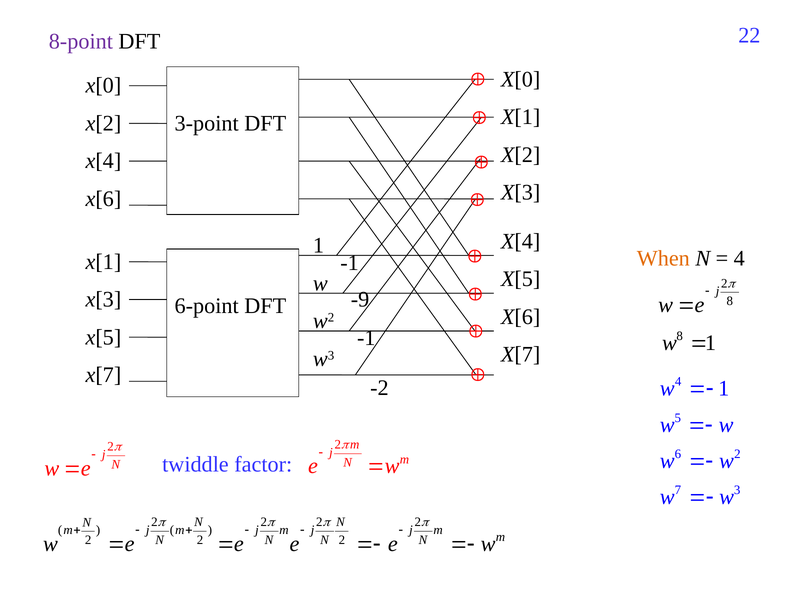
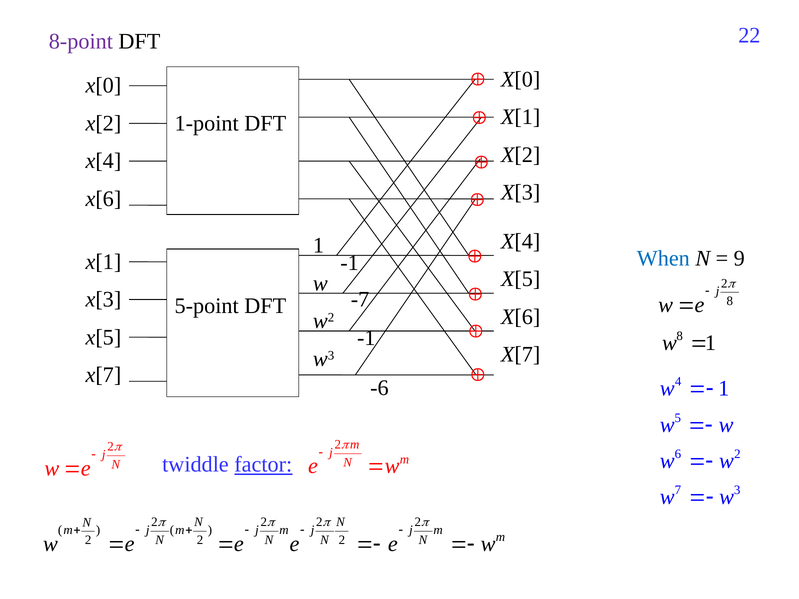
3-point: 3-point -> 1-point
When colour: orange -> blue
4 at (739, 258): 4 -> 9
-9: -9 -> -7
6-point: 6-point -> 5-point
-2: -2 -> -6
factor underline: none -> present
